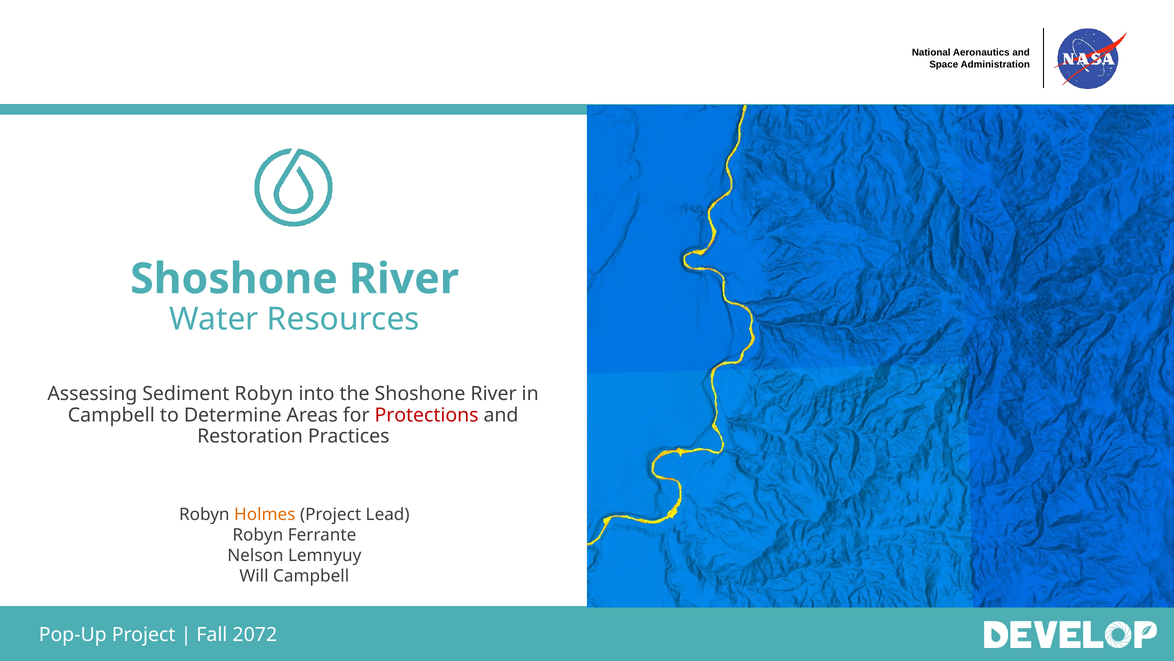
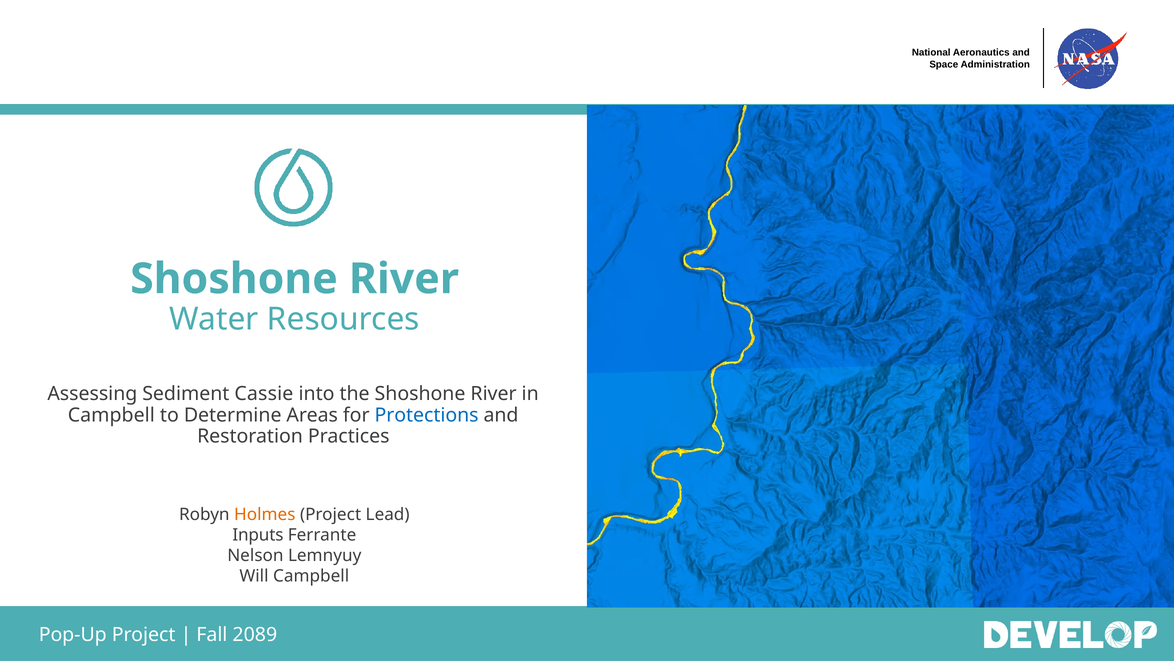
Sediment Robyn: Robyn -> Cassie
Protections colour: red -> blue
Robyn at (258, 534): Robyn -> Inputs
2072: 2072 -> 2089
